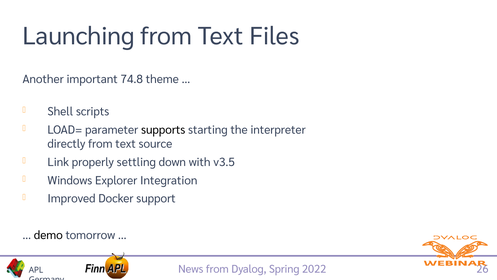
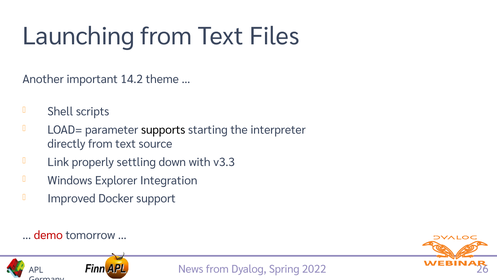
74.8: 74.8 -> 14.2
v3.5: v3.5 -> v3.3
demo colour: black -> red
